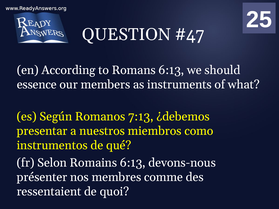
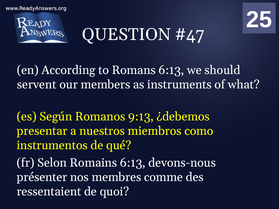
essence: essence -> servent
7:13: 7:13 -> 9:13
